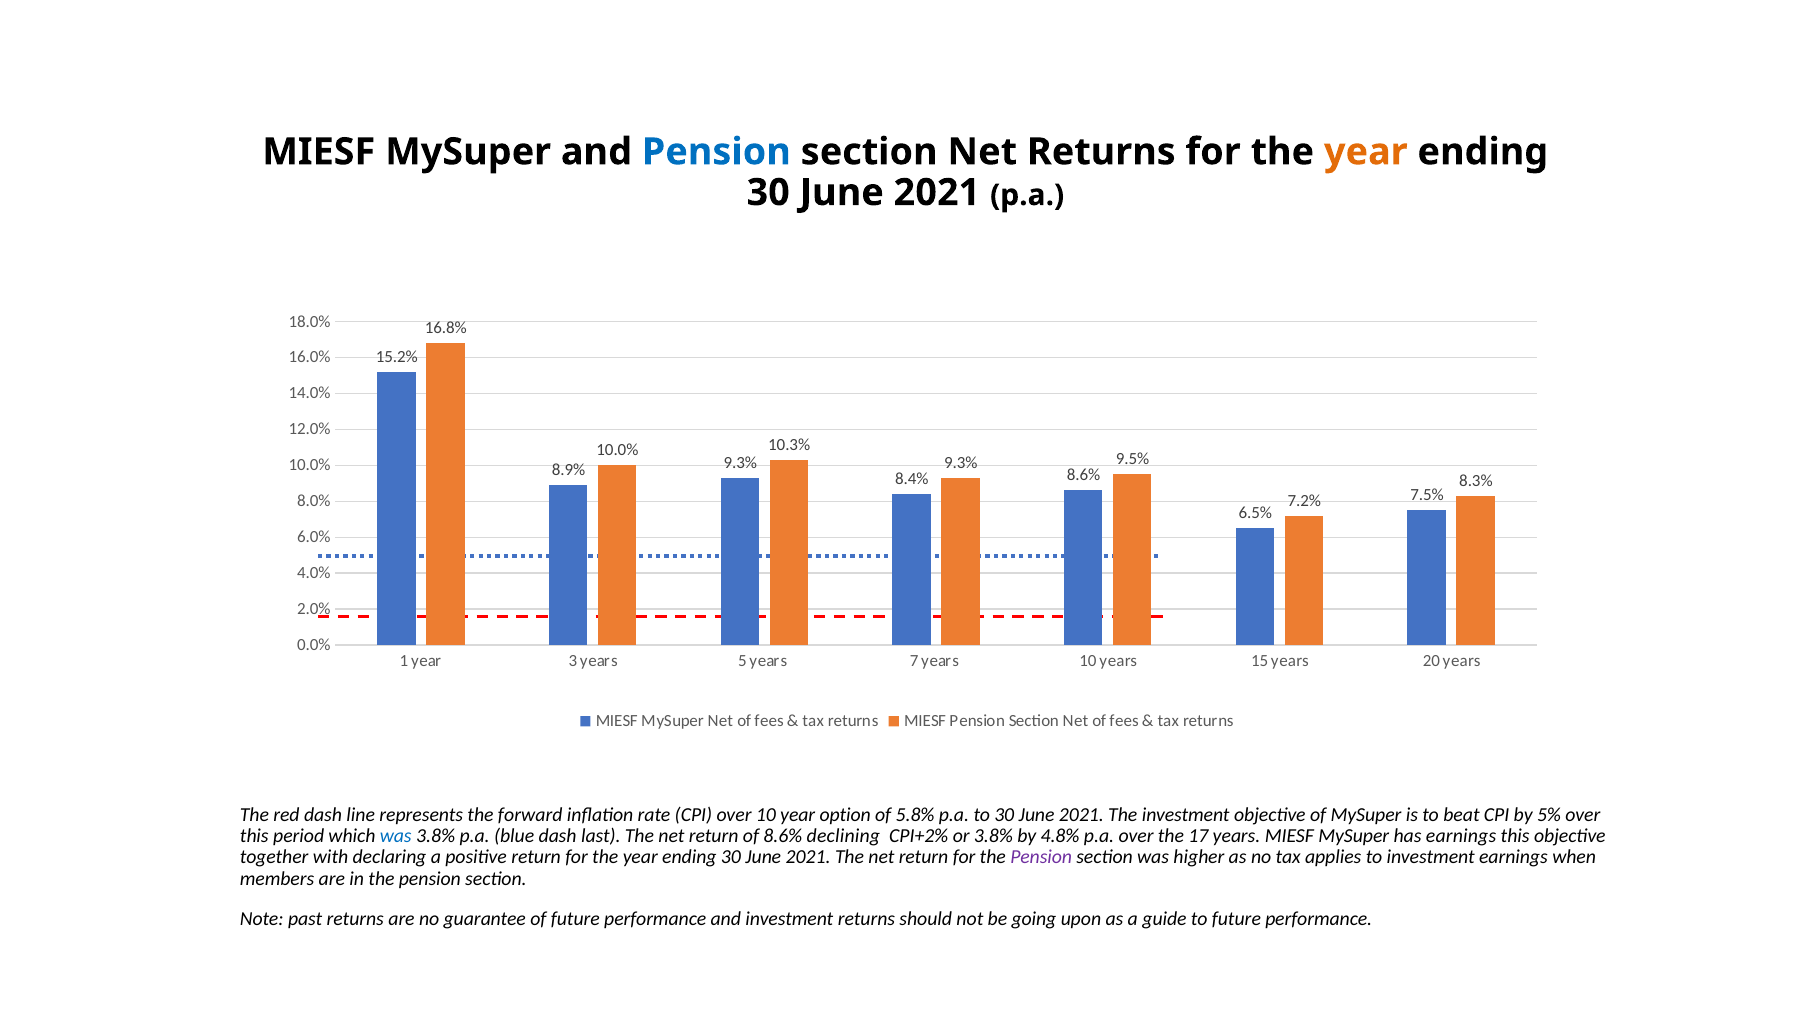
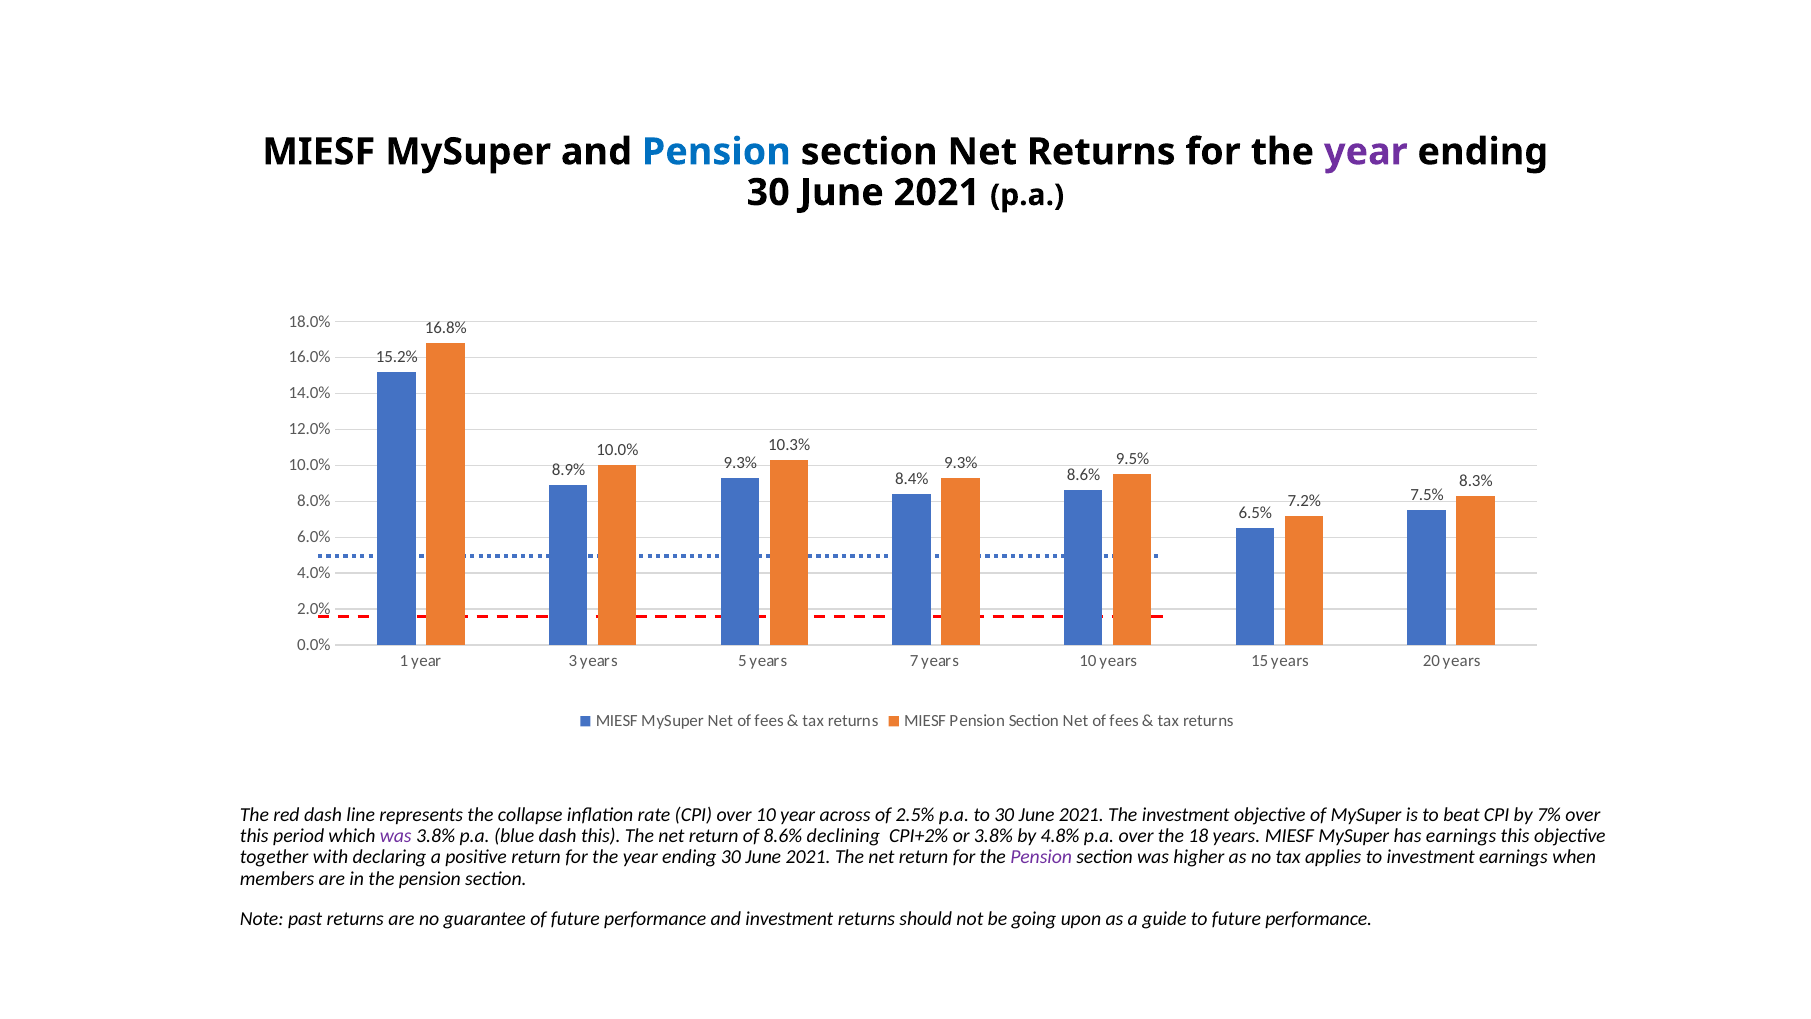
year at (1366, 152) colour: orange -> purple
forward: forward -> collapse
option: option -> across
5.8%: 5.8% -> 2.5%
5%: 5% -> 7%
was at (396, 836) colour: blue -> purple
dash last: last -> this
17: 17 -> 18
